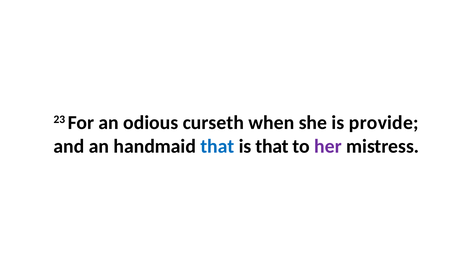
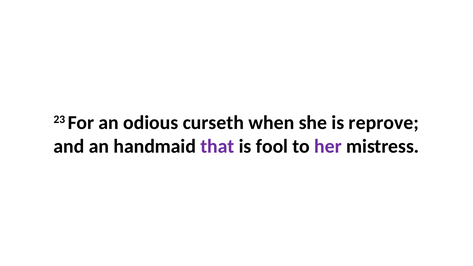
provide: provide -> reprove
that at (217, 146) colour: blue -> purple
is that: that -> fool
